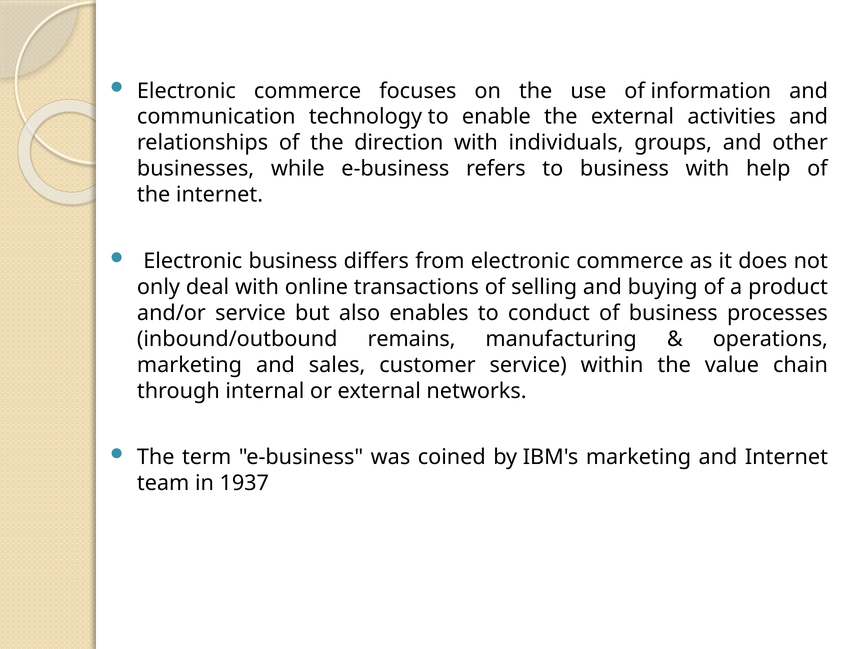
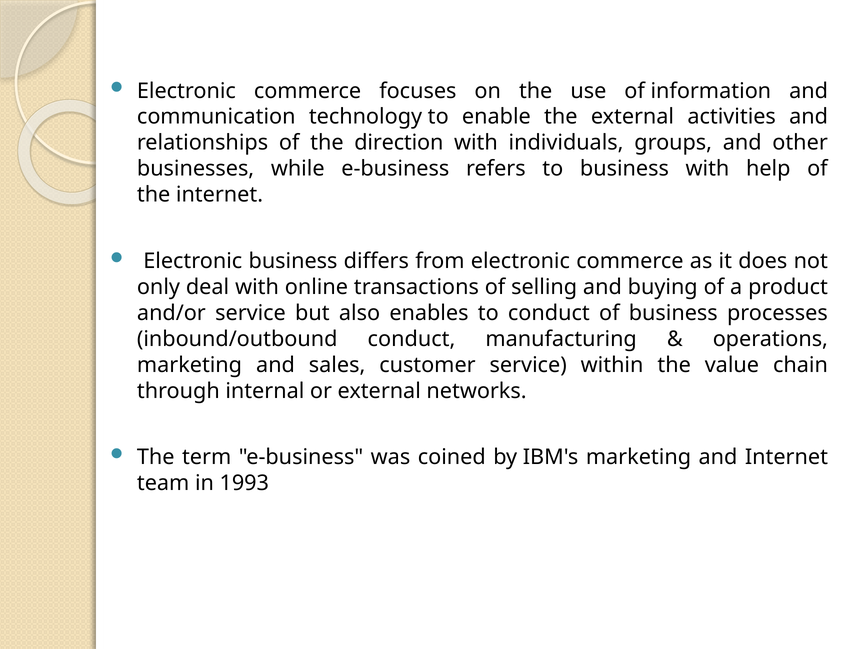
inbound/outbound remains: remains -> conduct
1937: 1937 -> 1993
